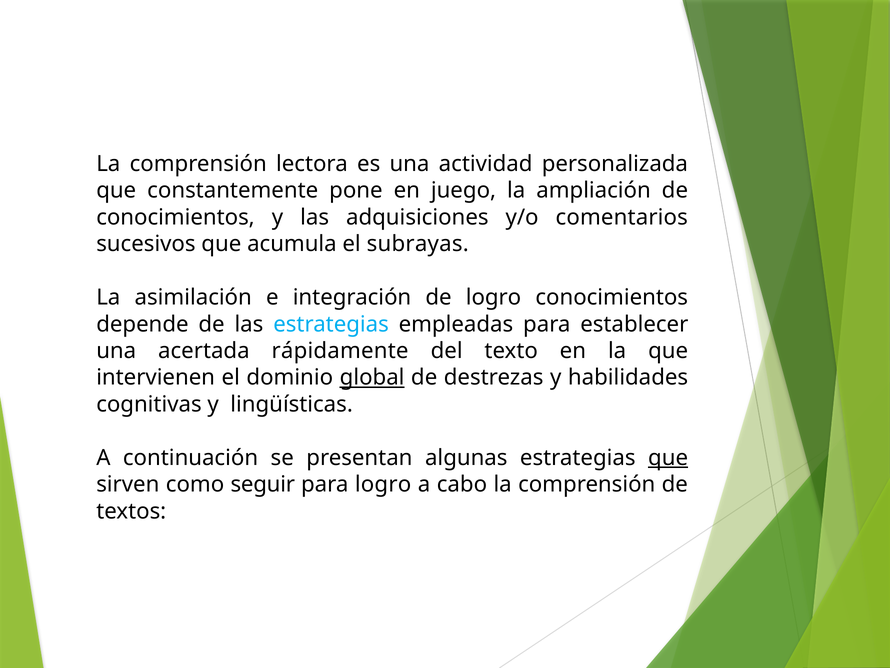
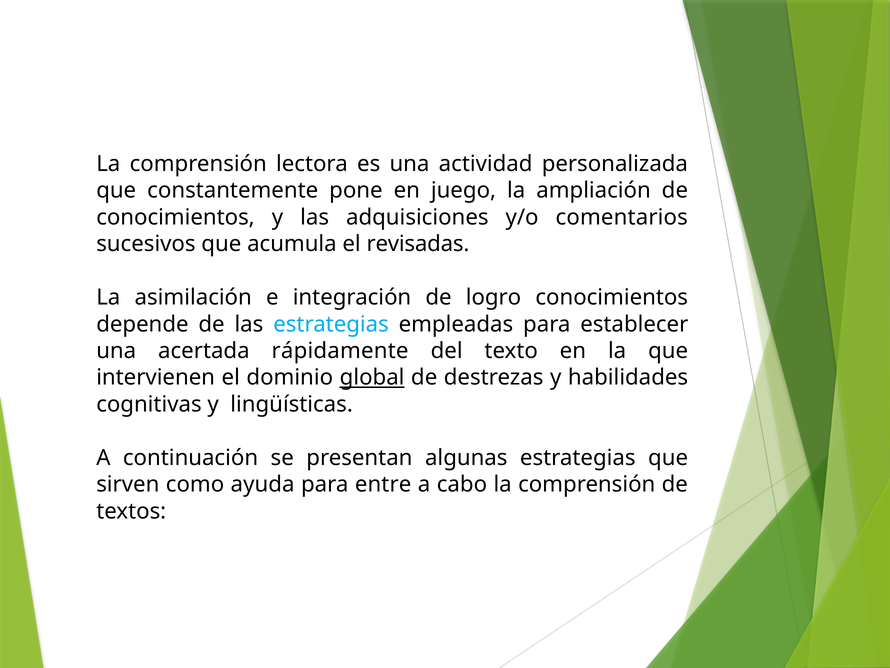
subrayas: subrayas -> revisadas
que at (668, 457) underline: present -> none
seguir: seguir -> ayuda
para logro: logro -> entre
